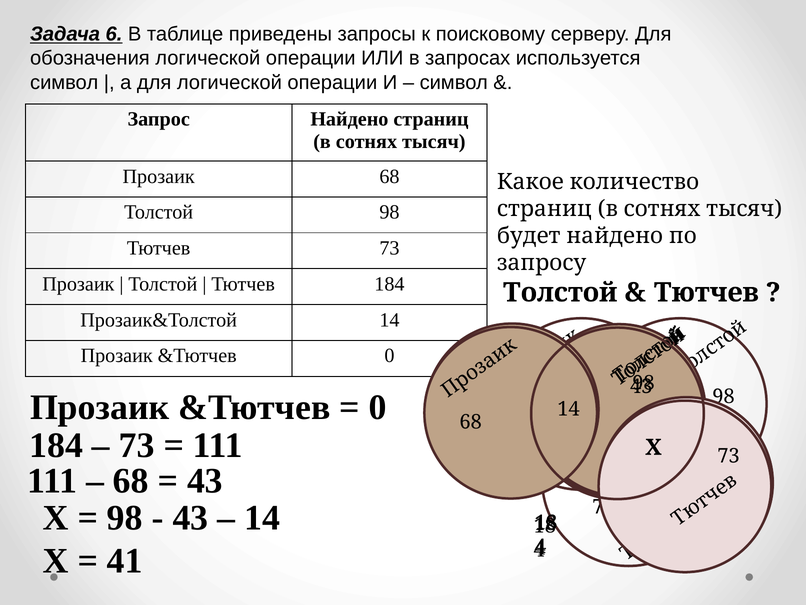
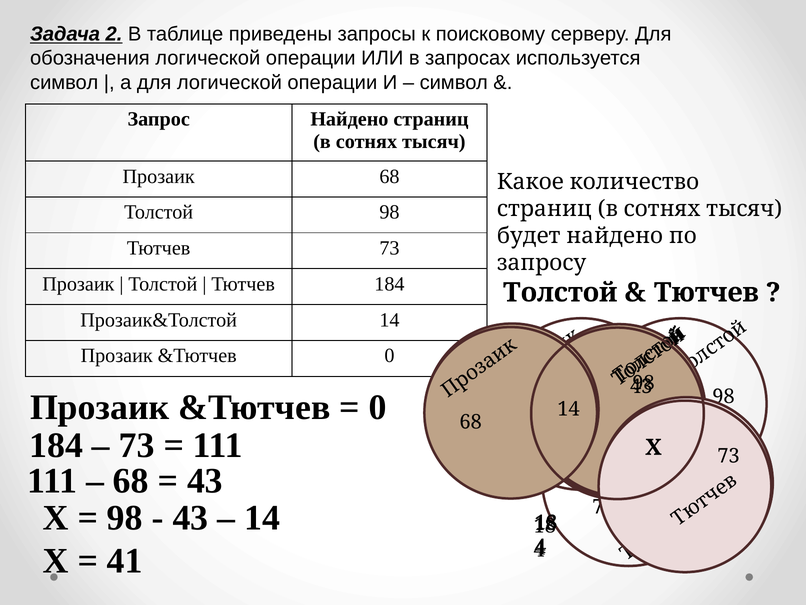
6: 6 -> 2
